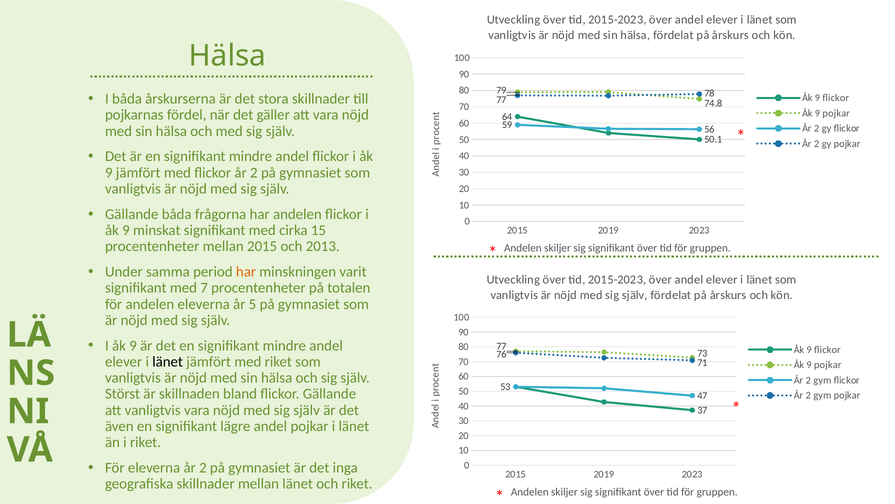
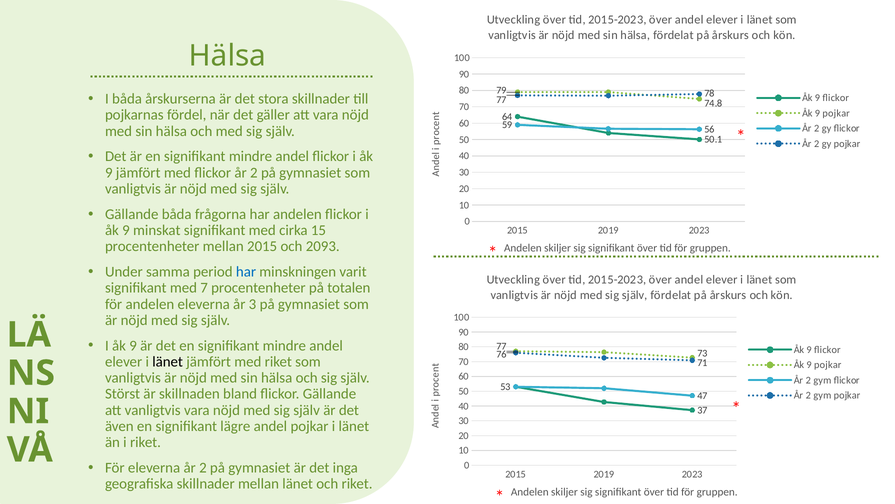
2013: 2013 -> 2093
har at (246, 272) colour: orange -> blue
5: 5 -> 3
